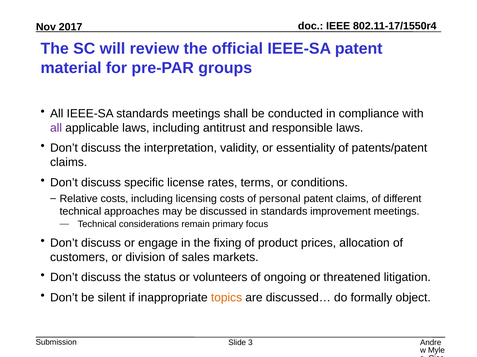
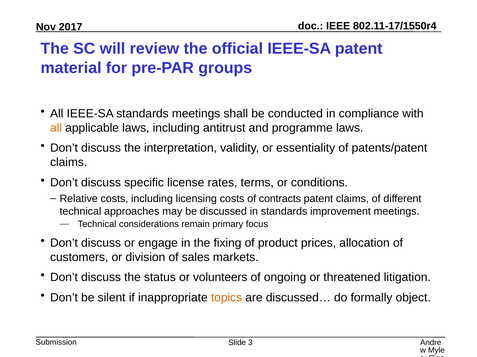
all at (56, 128) colour: purple -> orange
responsible: responsible -> programme
personal: personal -> contracts
